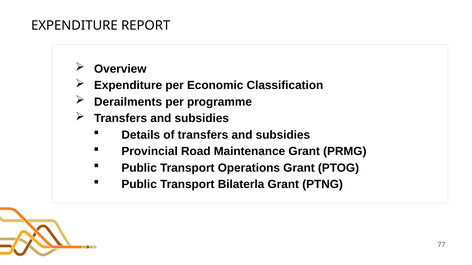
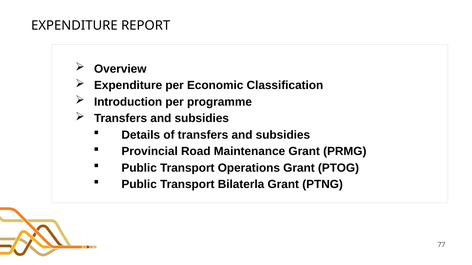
Derailments: Derailments -> Introduction
